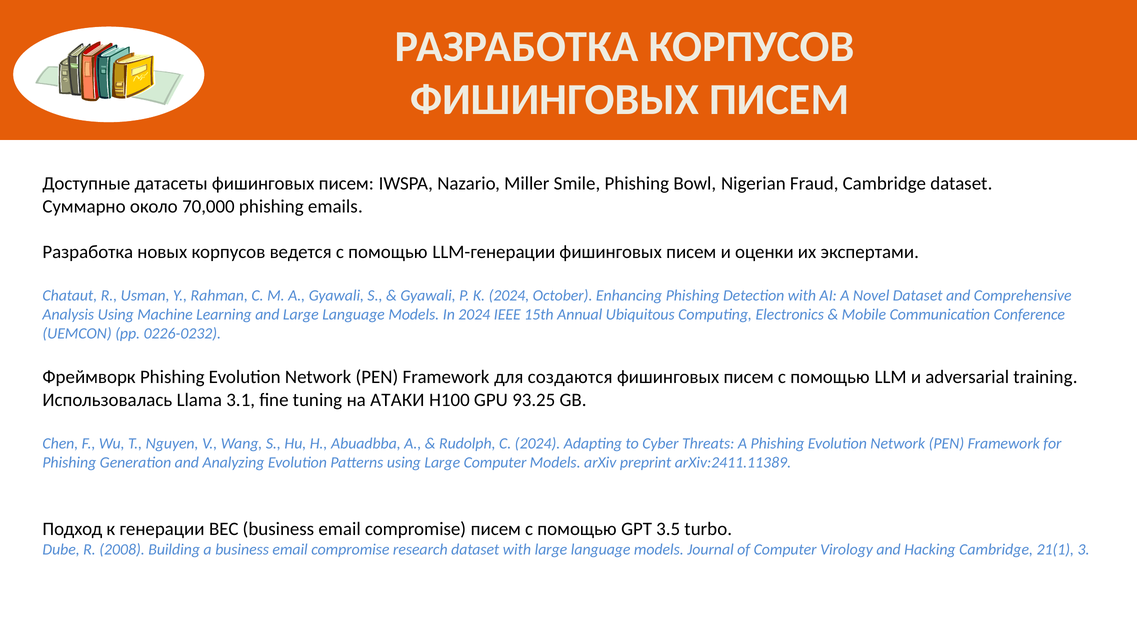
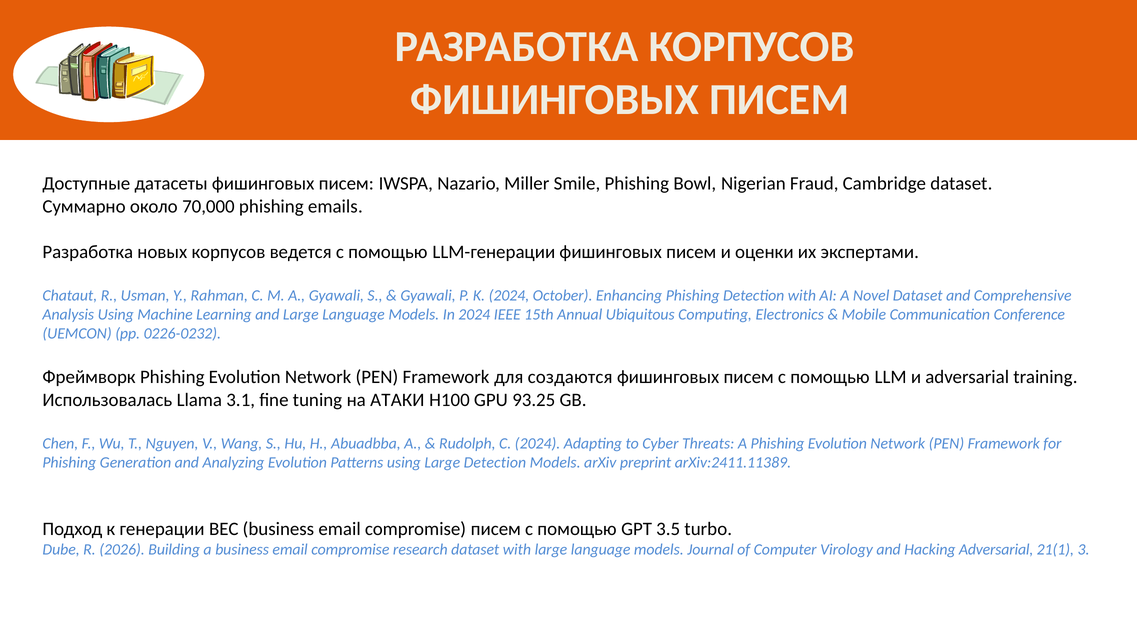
Large Computer: Computer -> Detection
2008: 2008 -> 2026
Hacking Cambridge: Cambridge -> Adversarial
